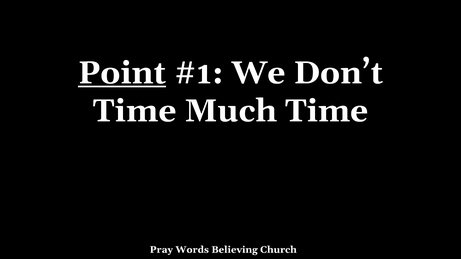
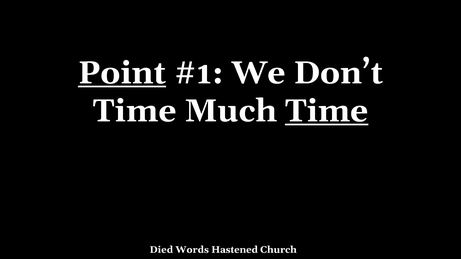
Time at (327, 111) underline: none -> present
Pray: Pray -> Died
Believing: Believing -> Hastened
